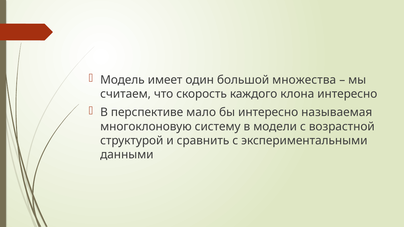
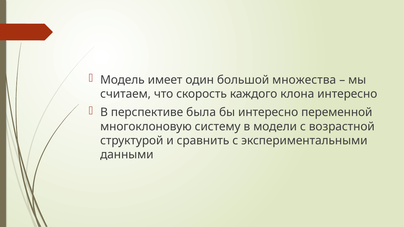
мало: мало -> была
называемая: называемая -> переменной
